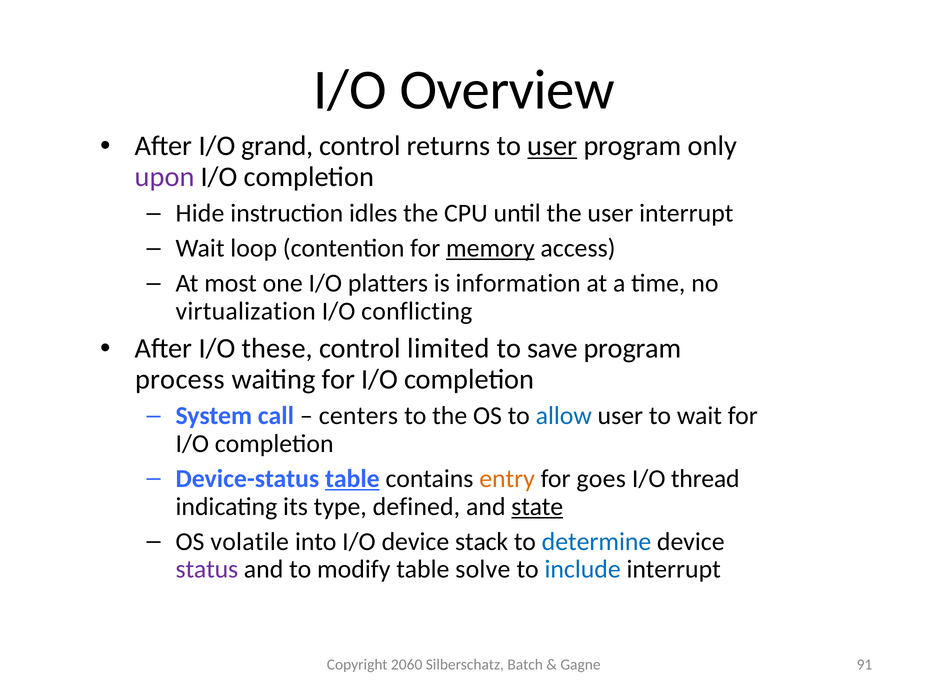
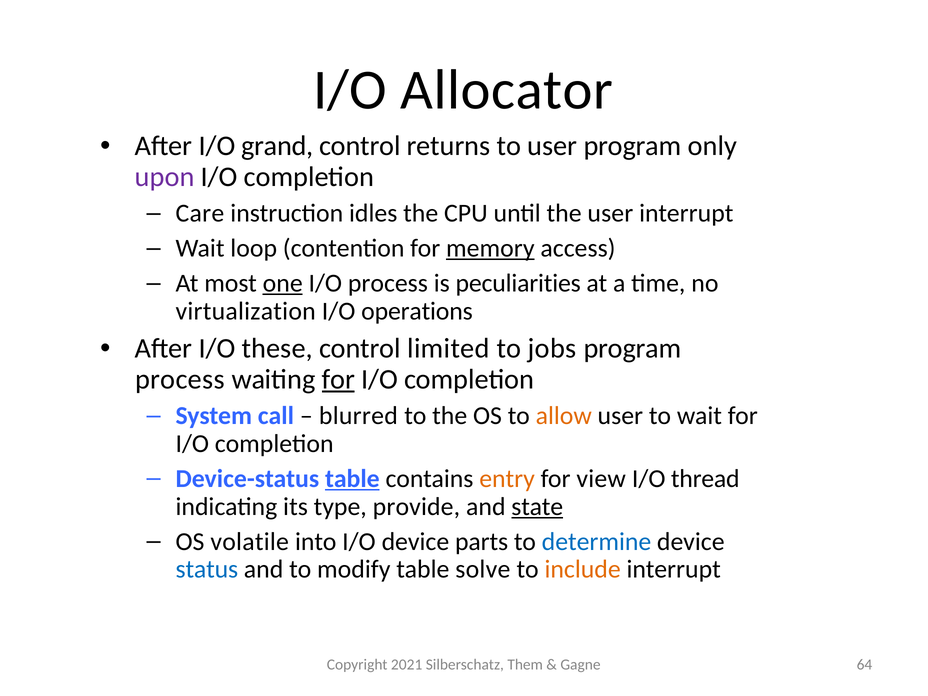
Overview: Overview -> Allocator
user at (552, 146) underline: present -> none
Hide: Hide -> Care
one underline: none -> present
I/O platters: platters -> process
information: information -> peculiarities
conflicting: conflicting -> operations
save: save -> jobs
for at (338, 379) underline: none -> present
centers: centers -> blurred
allow colour: blue -> orange
goes: goes -> view
defined: defined -> provide
stack: stack -> parts
status colour: purple -> blue
include colour: blue -> orange
2060: 2060 -> 2021
Batch: Batch -> Them
91: 91 -> 64
